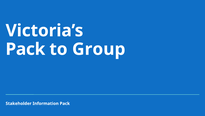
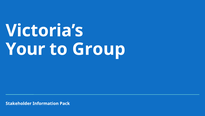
Pack at (25, 49): Pack -> Your
